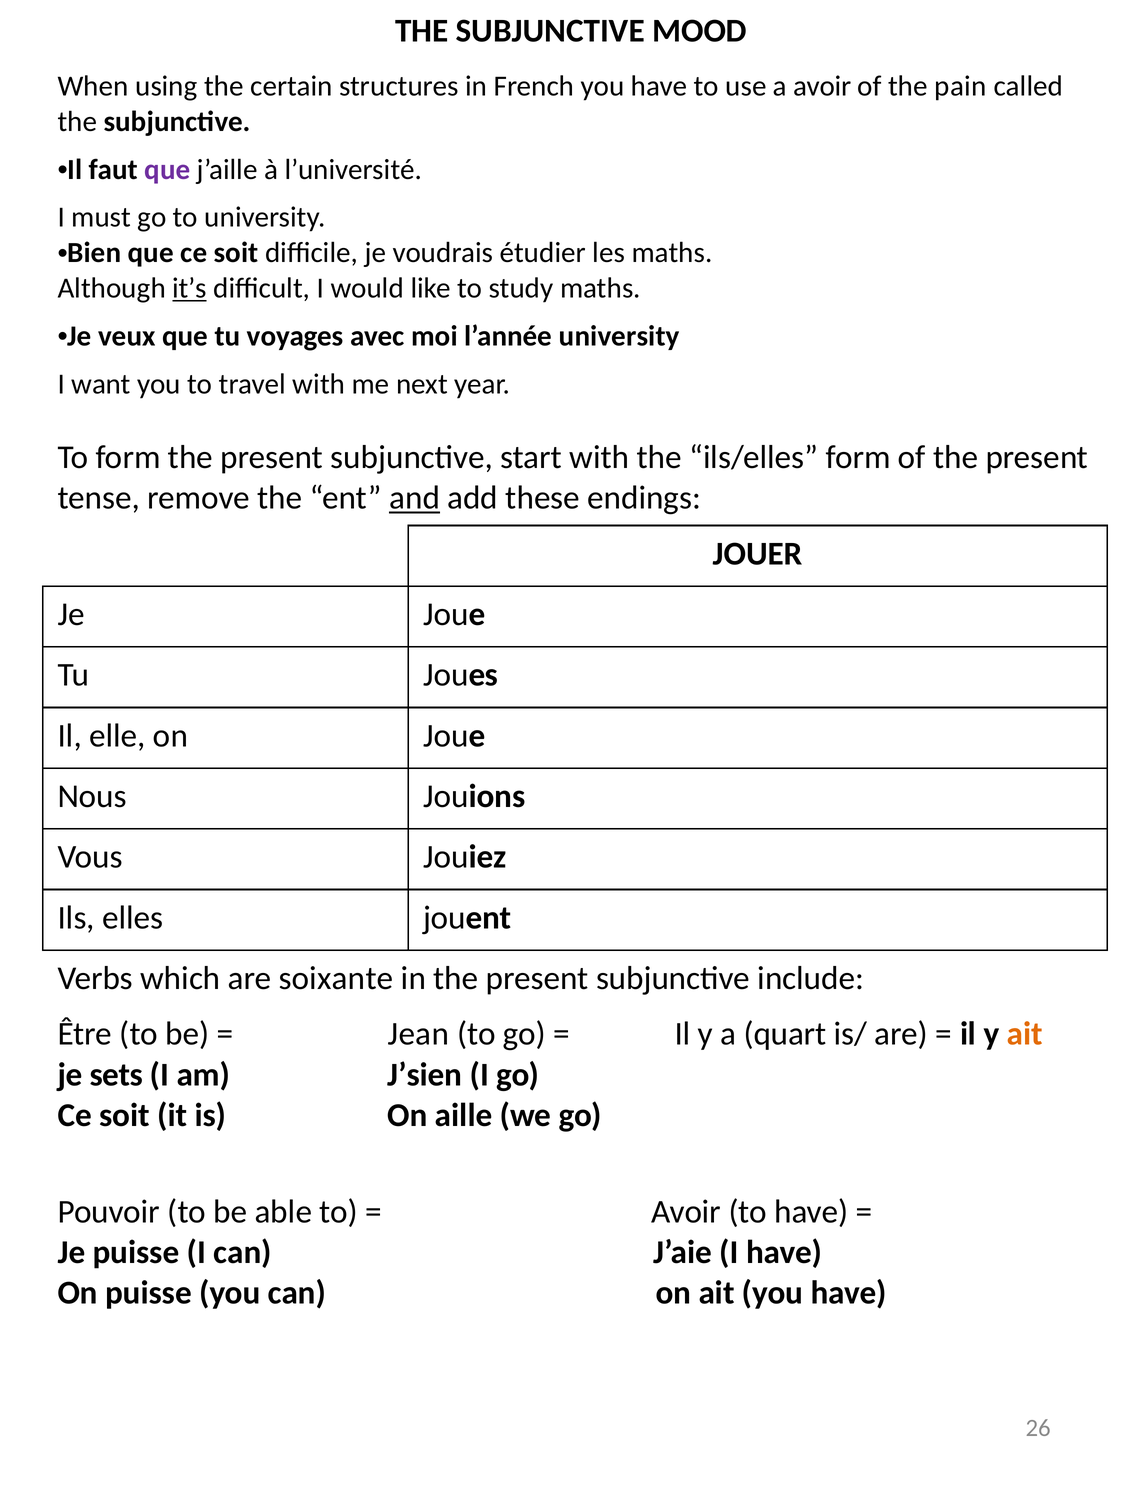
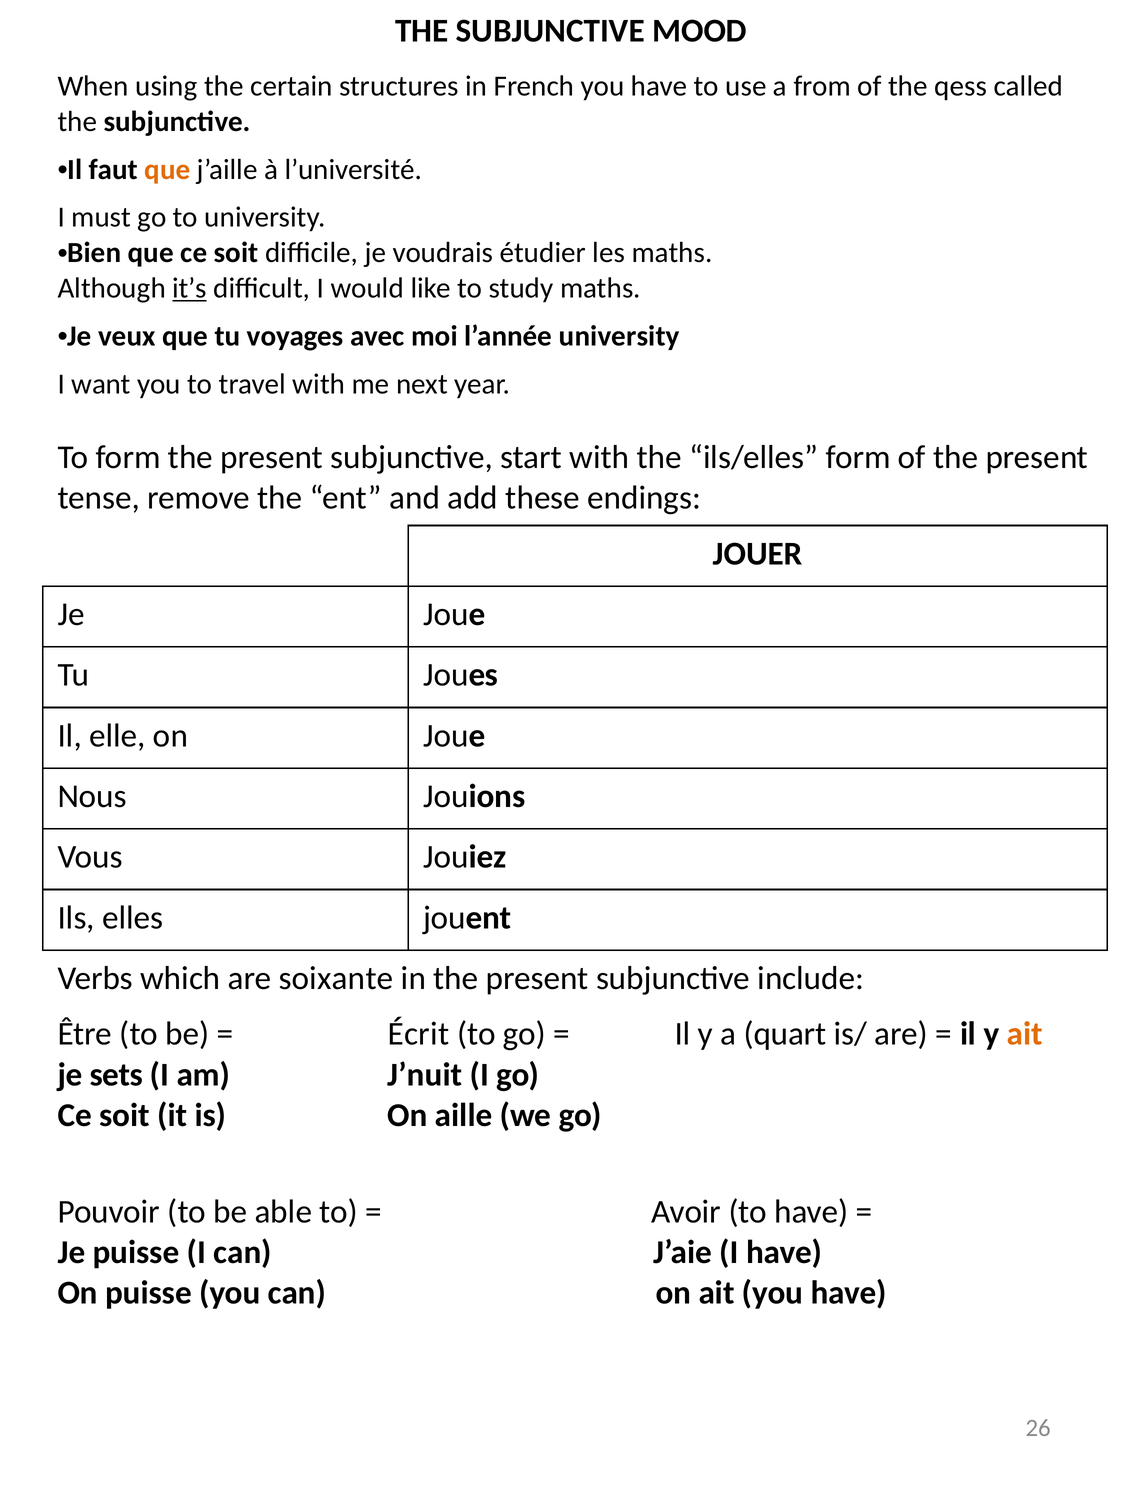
a avoir: avoir -> from
pain: pain -> qess
que at (167, 170) colour: purple -> orange
and underline: present -> none
Jean: Jean -> Écrit
J’sien: J’sien -> J’nuit
